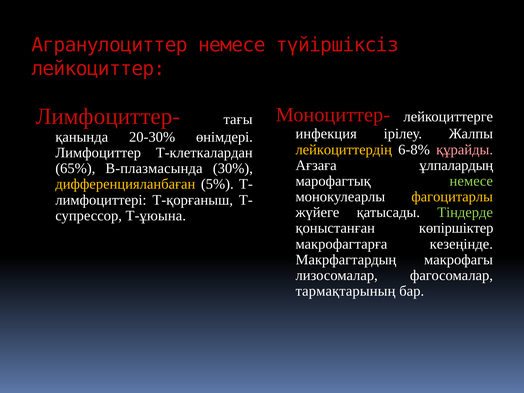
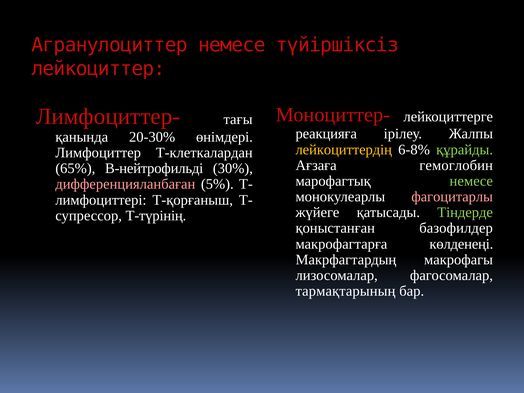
инфекция: инфекция -> реакцияға
құрайды colour: pink -> light green
ұлпалардың: ұлпалардың -> гемоглобин
В-плазмасында: В-плазмасында -> В-нейтрофильді
дифференцияланбаған colour: yellow -> pink
фагоцитарлы colour: yellow -> pink
Т-ұюына: Т-ұюына -> Т-түрінің
көпіршіктер: көпіршіктер -> базофилдер
кезеңінде: кезеңінде -> көлденеңі
